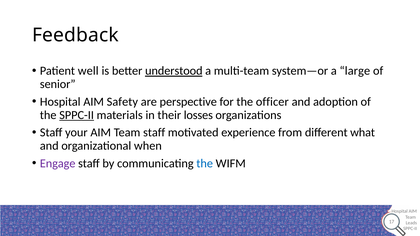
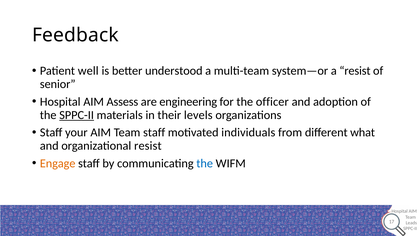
understood underline: present -> none
a large: large -> resist
Safety: Safety -> Assess
perspective: perspective -> engineering
losses: losses -> levels
experience: experience -> individuals
organizational when: when -> resist
Engage colour: purple -> orange
